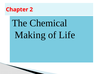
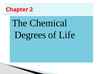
Making: Making -> Degrees
